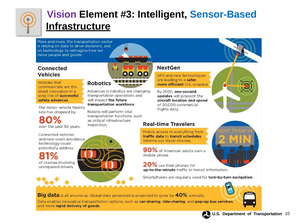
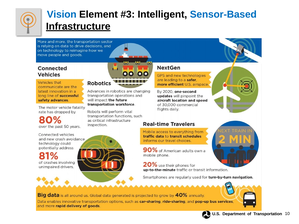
Vision colour: purple -> blue
